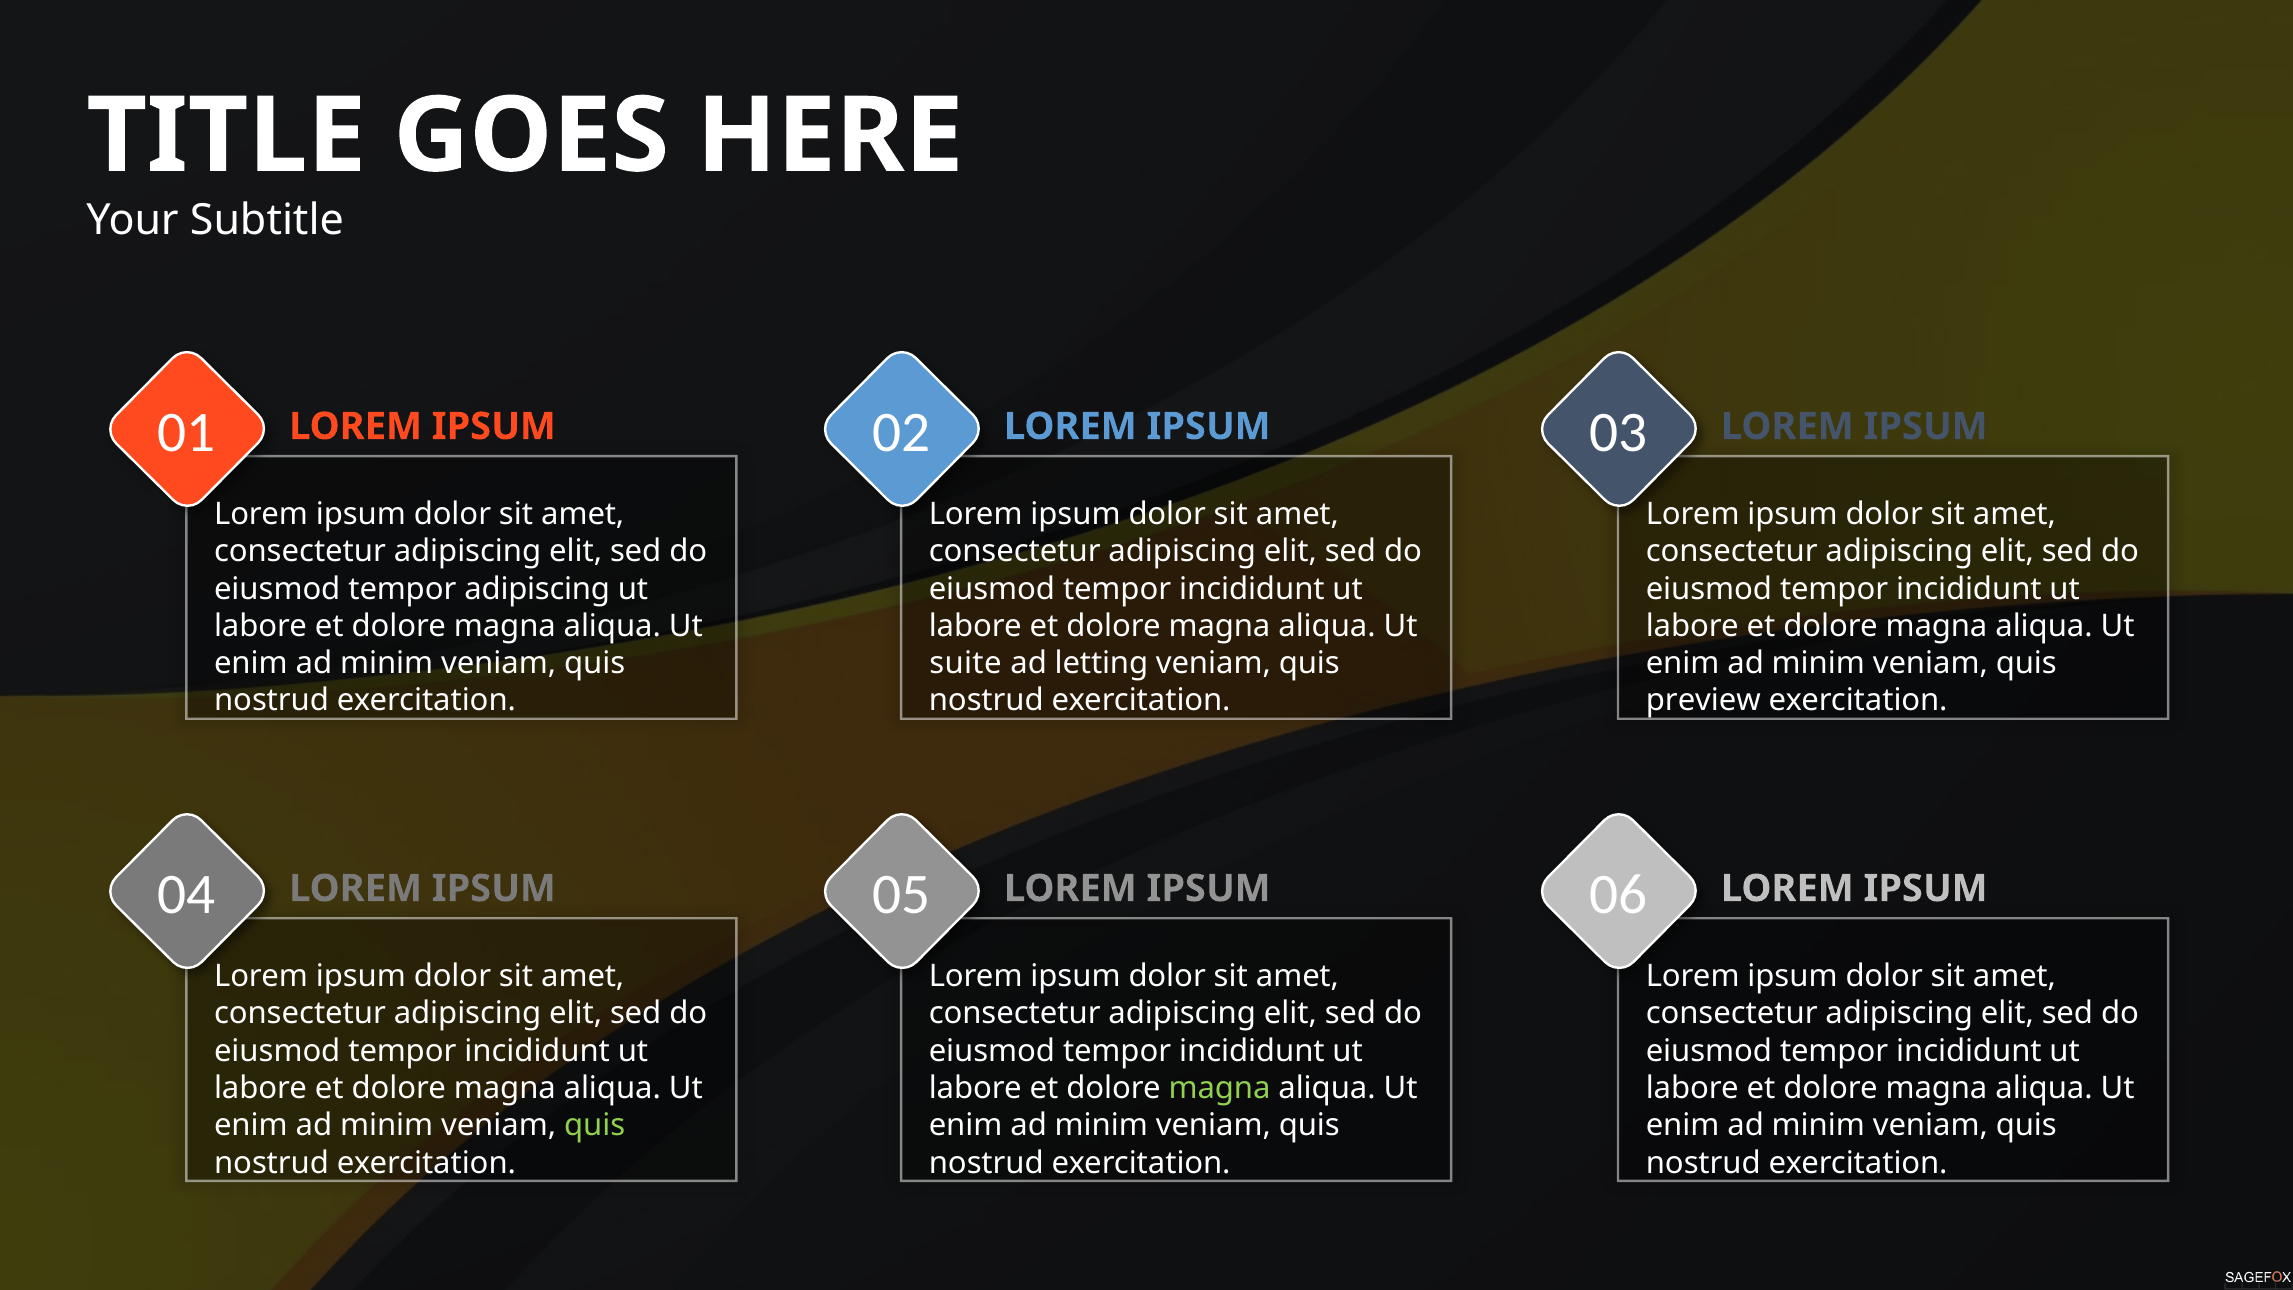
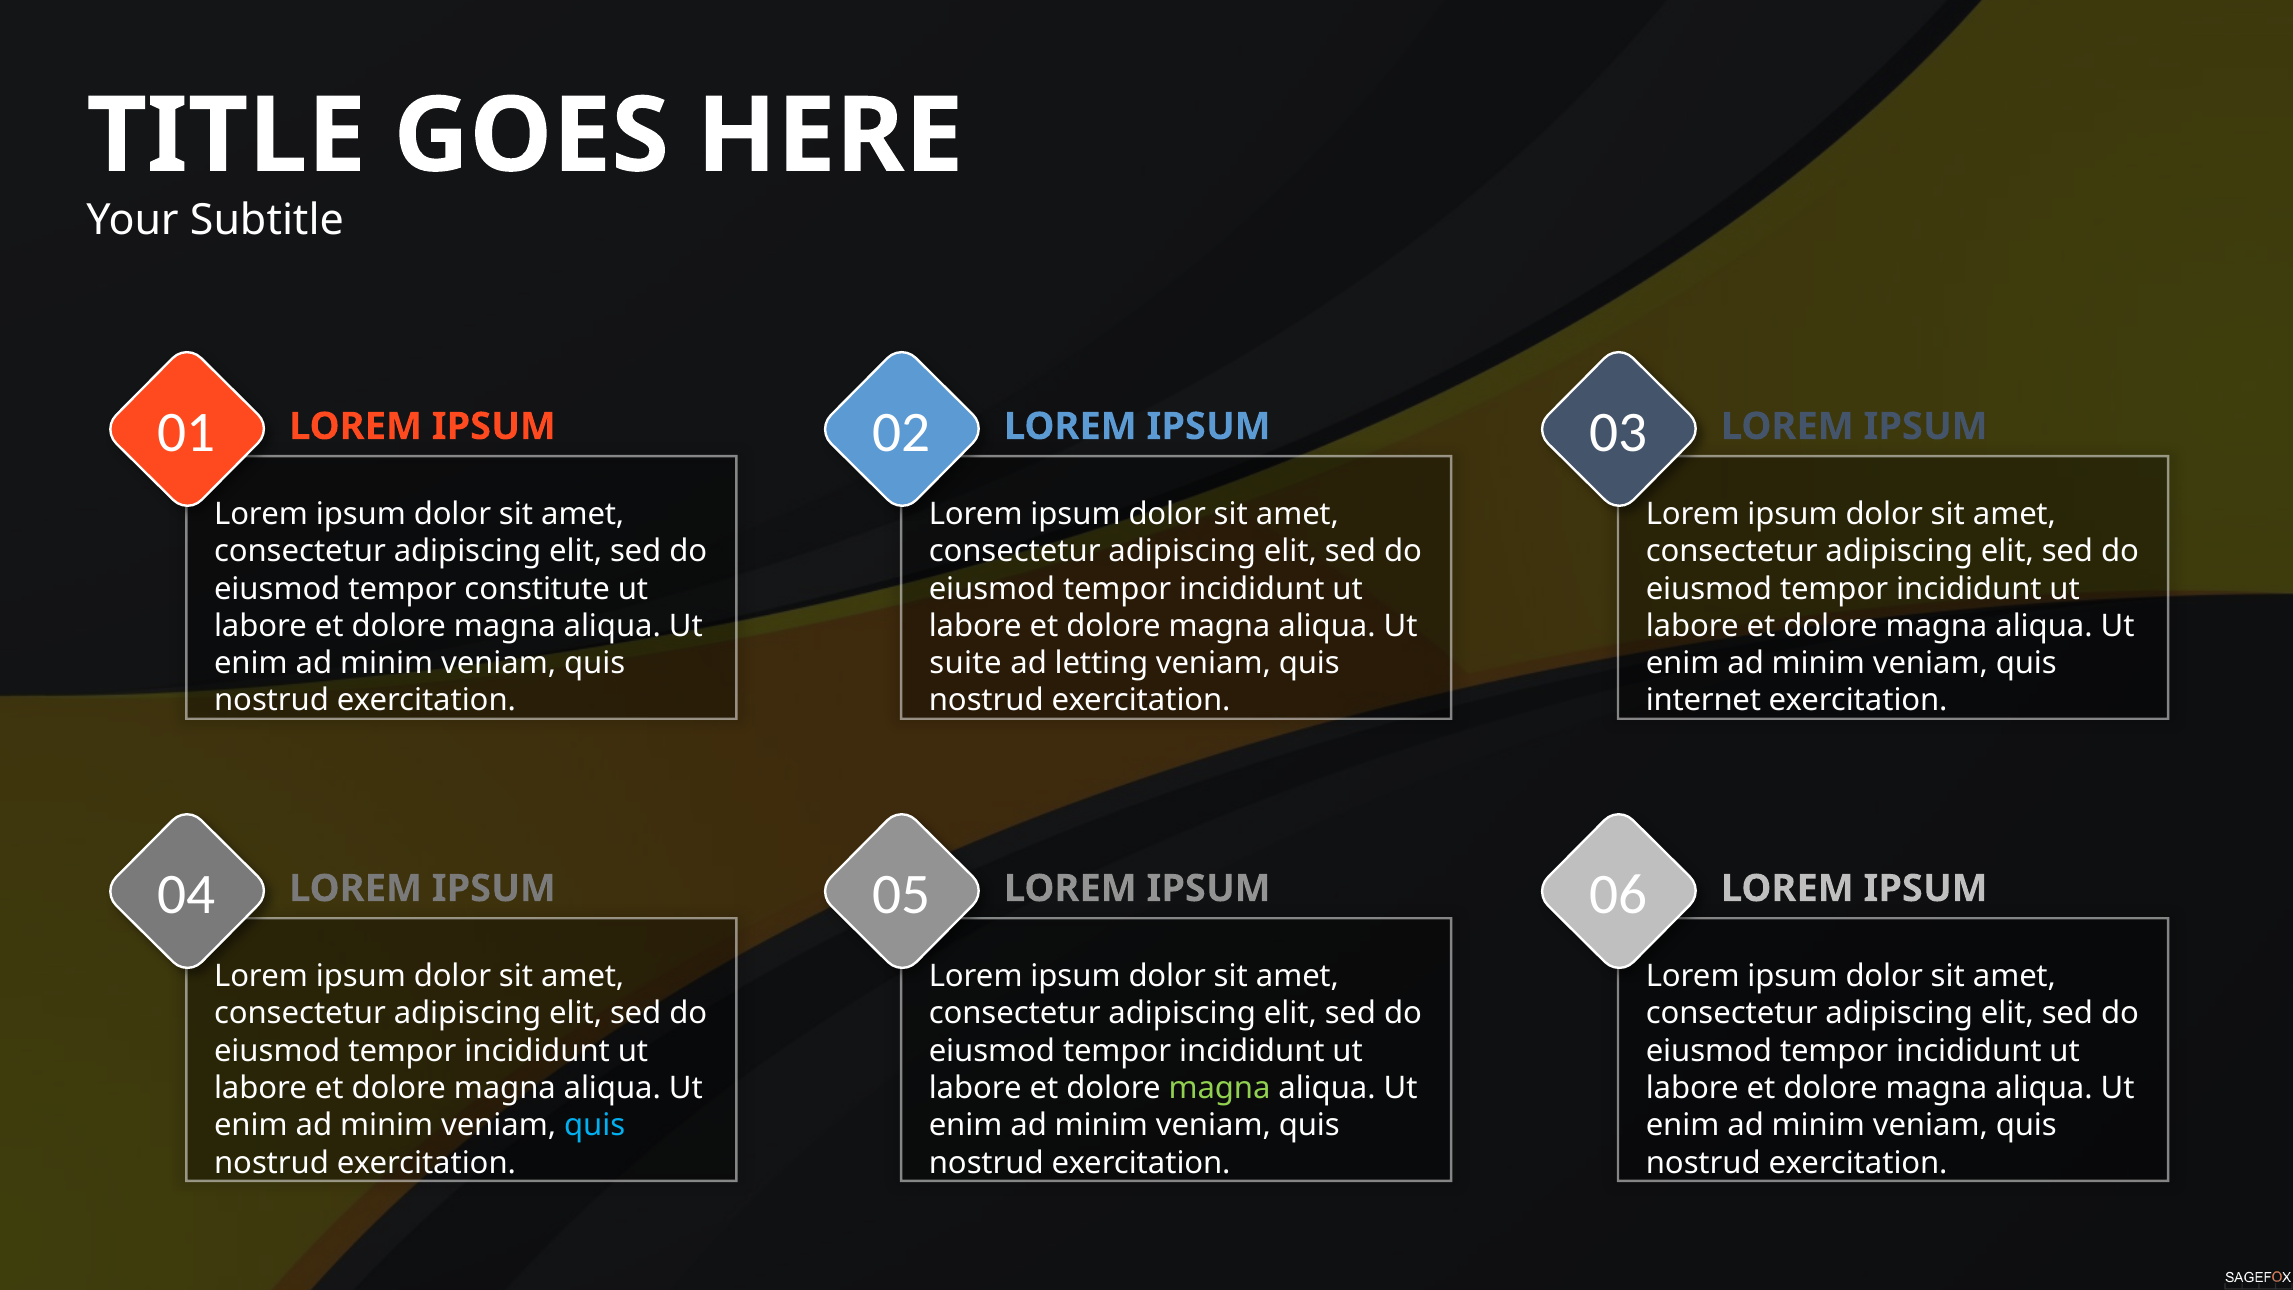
tempor adipiscing: adipiscing -> constitute
preview: preview -> internet
quis at (595, 1125) colour: light green -> light blue
